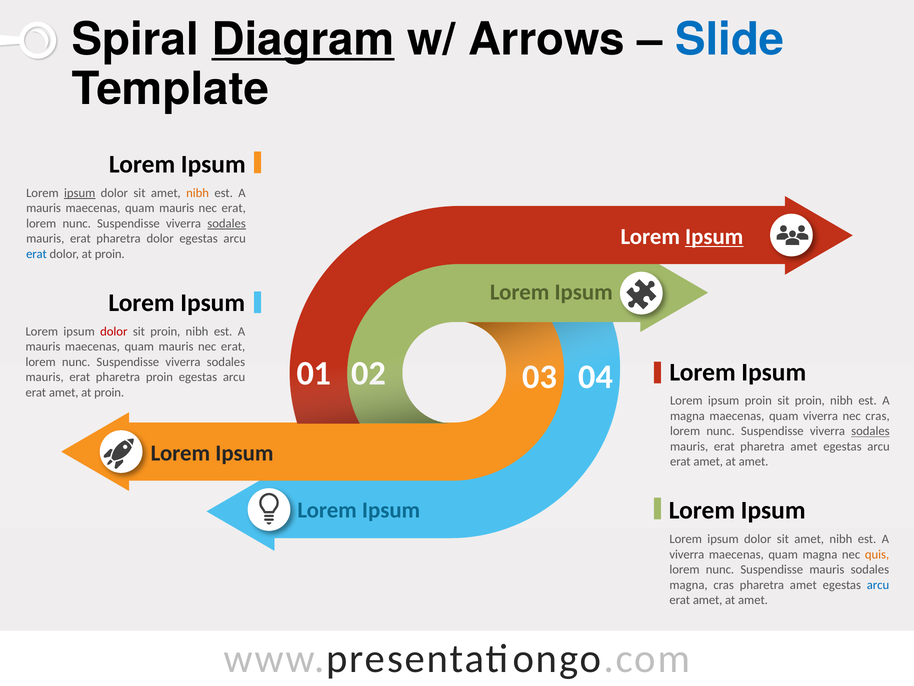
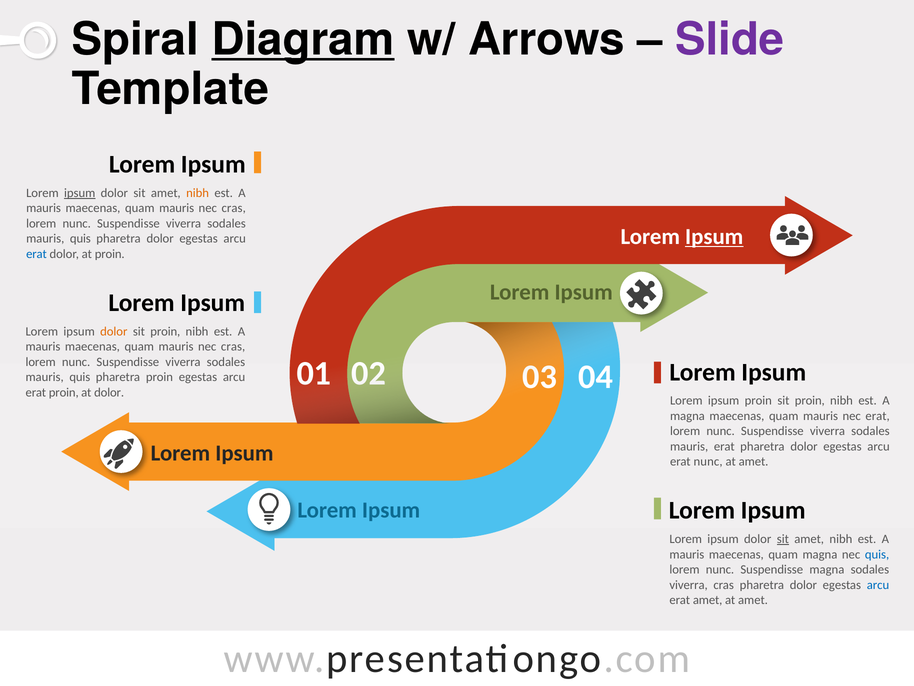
Slide colour: blue -> purple
erat at (234, 208): erat -> cras
sodales at (227, 223) underline: present -> none
erat at (80, 239): erat -> quis
dolor at (114, 331) colour: red -> orange
erat at (233, 346): erat -> cras
erat at (80, 377): erat -> quis
amet at (64, 392): amet -> proin
proin at (109, 392): proin -> dolor
magna maecenas quam viverra: viverra -> mauris
nec cras: cras -> erat
sodales at (870, 431) underline: present -> none
amet at (804, 446): amet -> dolor
amet at (708, 461): amet -> nunc
sit at (783, 539) underline: none -> present
viverra at (687, 554): viverra -> mauris
quis at (877, 554) colour: orange -> blue
Suspendisse mauris: mauris -> magna
magna at (689, 585): magna -> viverra
cras pharetra amet: amet -> dolor
